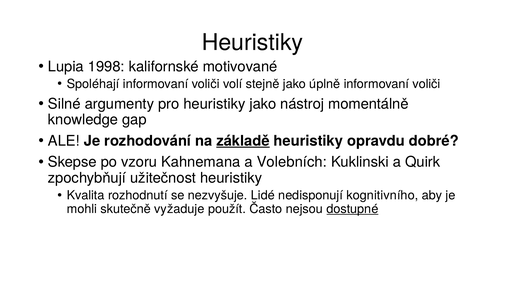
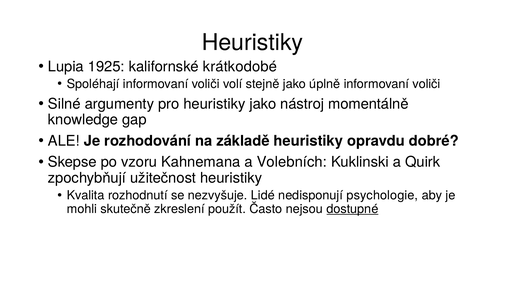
1998: 1998 -> 1925
motivované: motivované -> krátkodobé
základě underline: present -> none
kognitivního: kognitivního -> psychologie
vyžaduje: vyžaduje -> zkreslení
